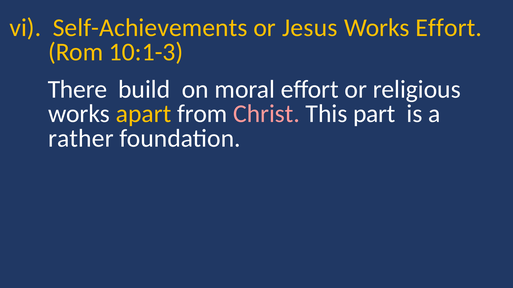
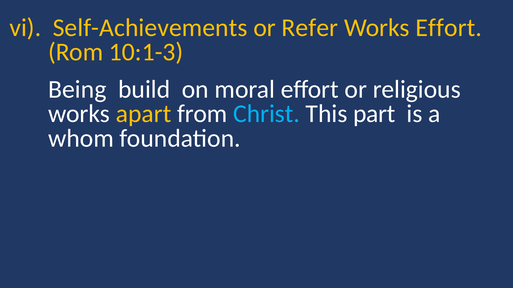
Jesus: Jesus -> Refer
There: There -> Being
Christ colour: pink -> light blue
rather: rather -> whom
